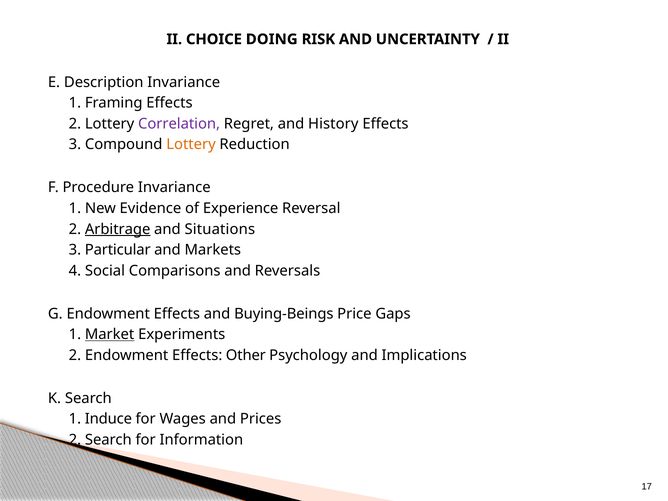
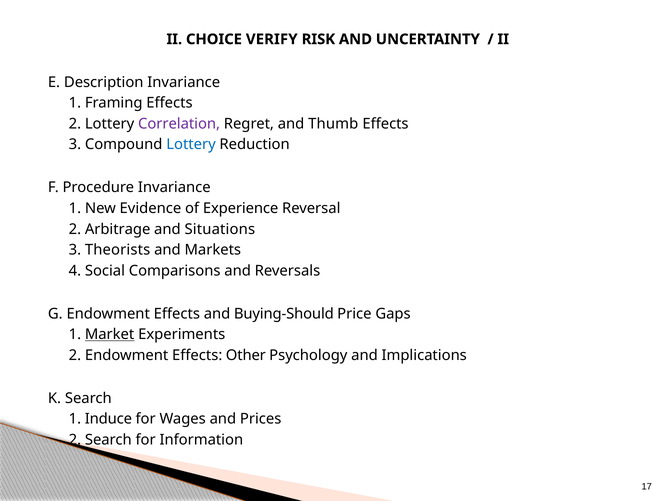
DOING: DOING -> VERIFY
History: History -> Thumb
Lottery at (191, 145) colour: orange -> blue
Arbitrage underline: present -> none
Particular: Particular -> Theorists
Buying-Beings: Buying-Beings -> Buying-Should
